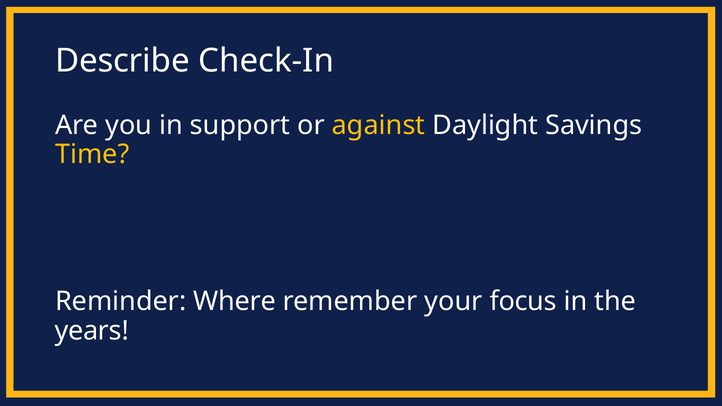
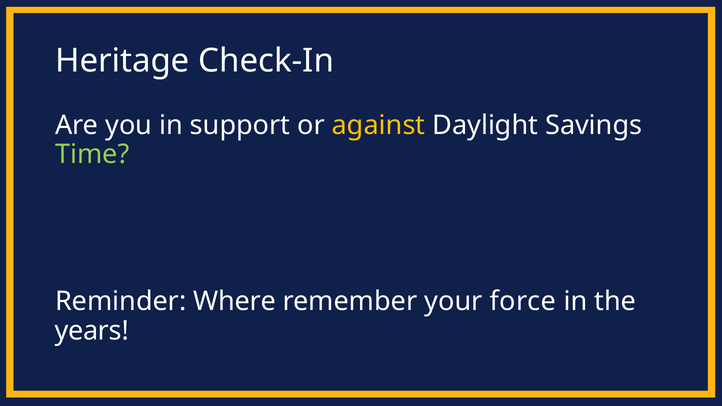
Describe: Describe -> Heritage
Time colour: yellow -> light green
focus: focus -> force
